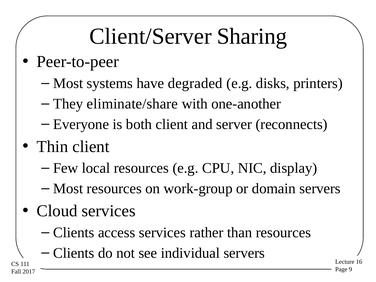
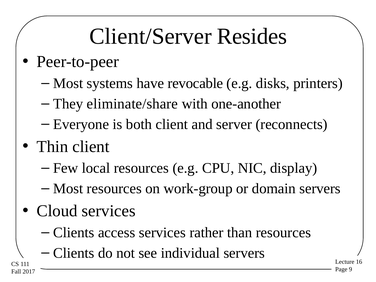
Sharing: Sharing -> Resides
degraded: degraded -> revocable
